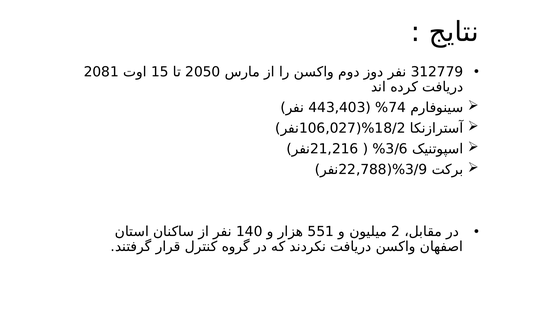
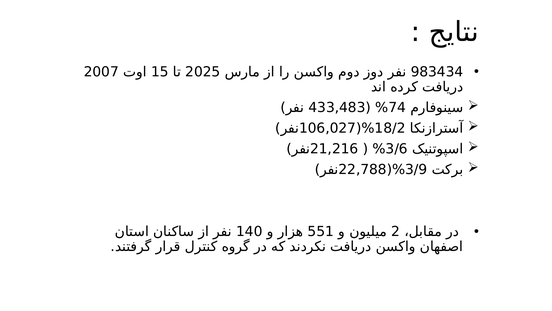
2081: 2081 -> 2007
2050: 2050 -> 2025
312779: 312779 -> 983434
443,403: 443,403 -> 433,483
